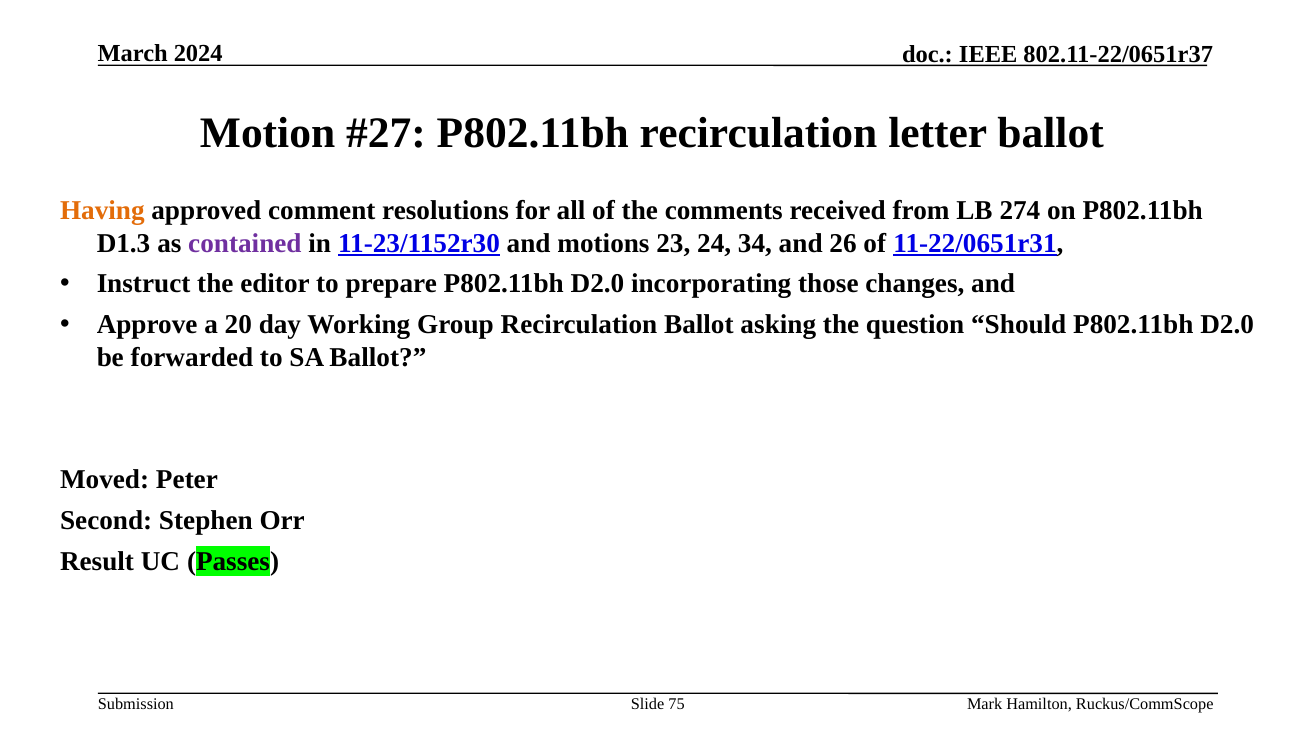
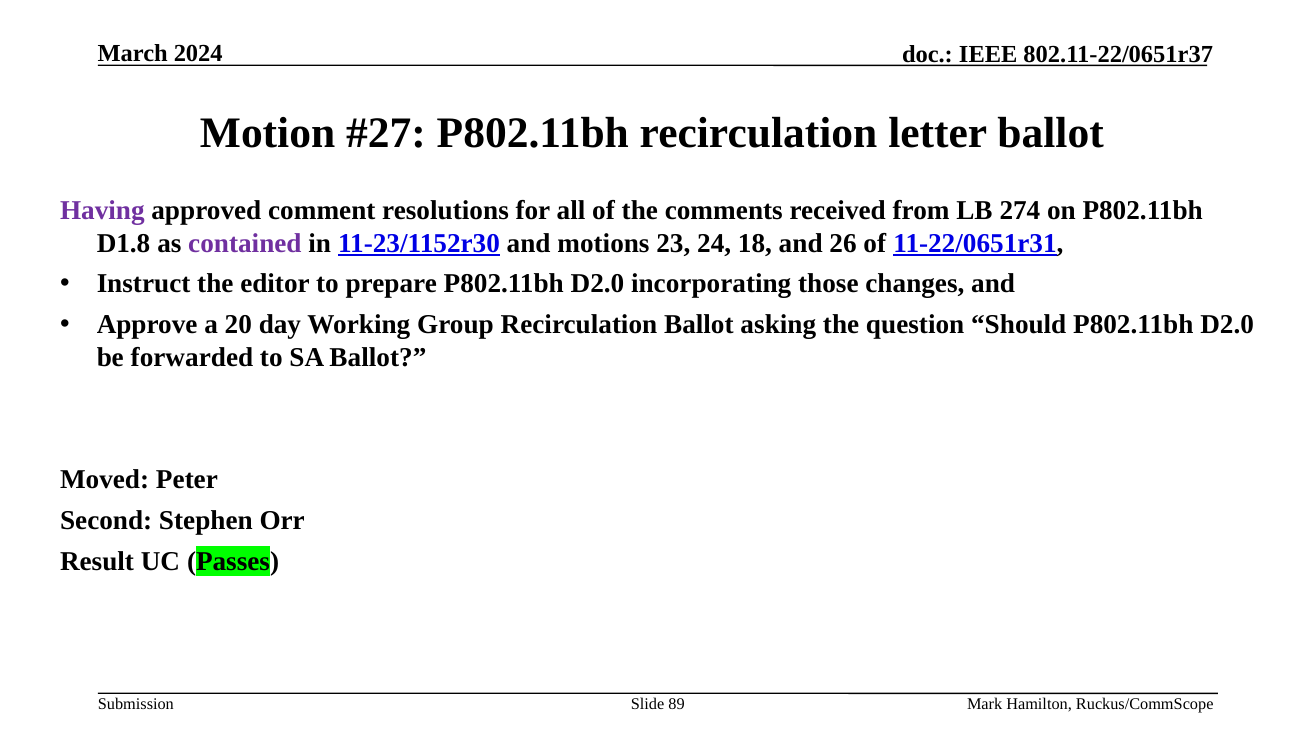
Having colour: orange -> purple
D1.3: D1.3 -> D1.8
34: 34 -> 18
75: 75 -> 89
